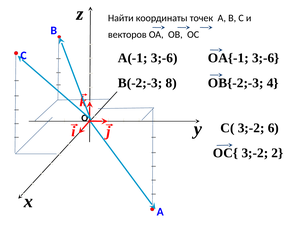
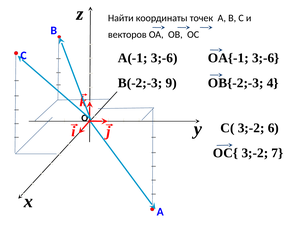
8: 8 -> 9
2: 2 -> 7
